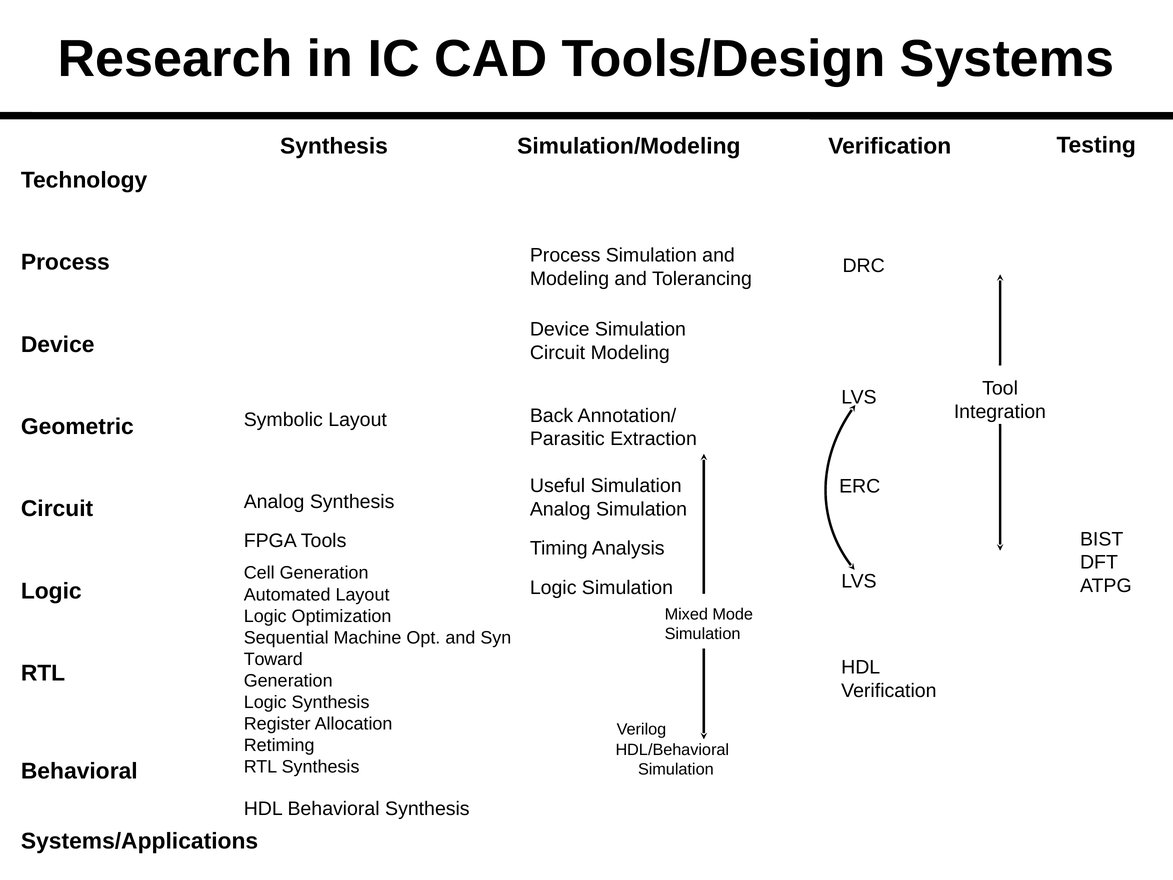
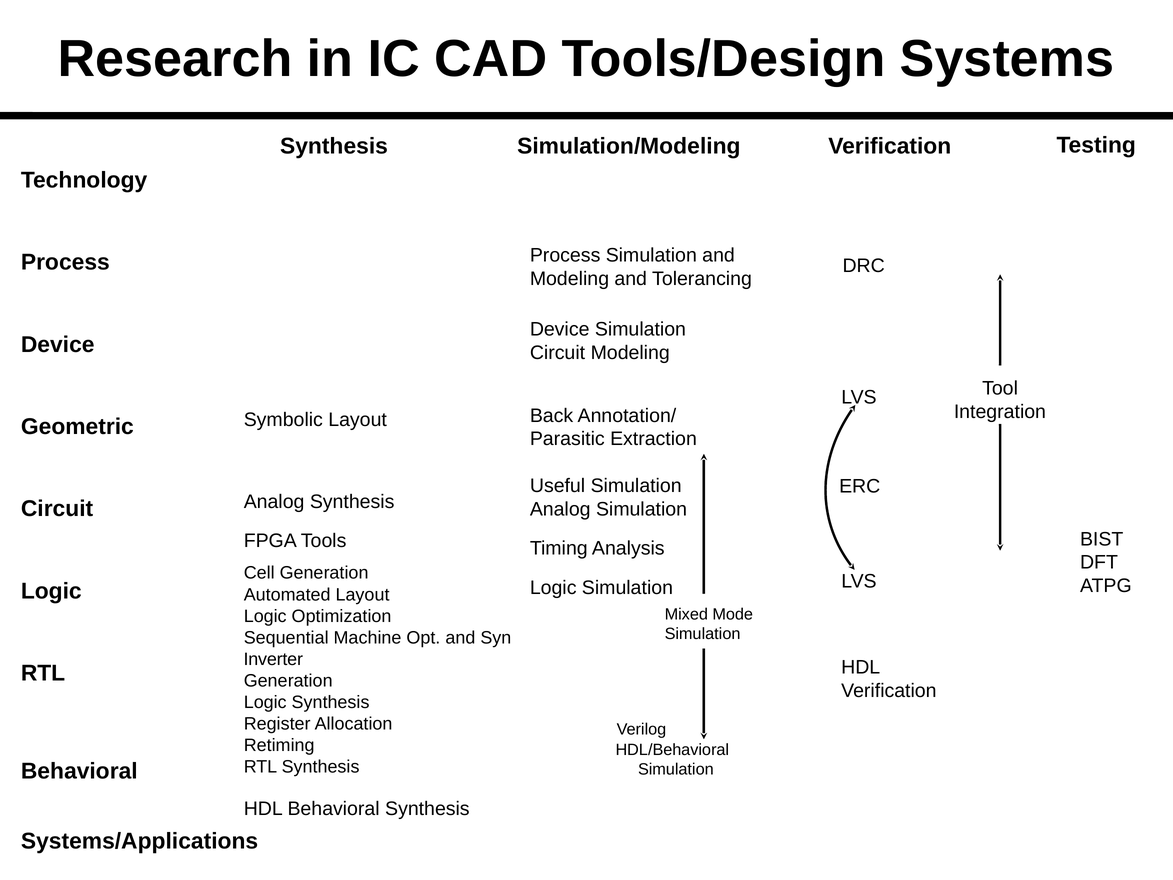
Toward: Toward -> Inverter
